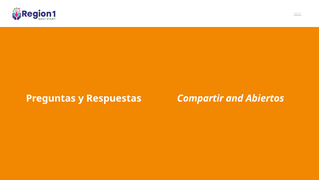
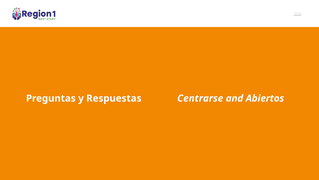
Compartir: Compartir -> Centrarse
